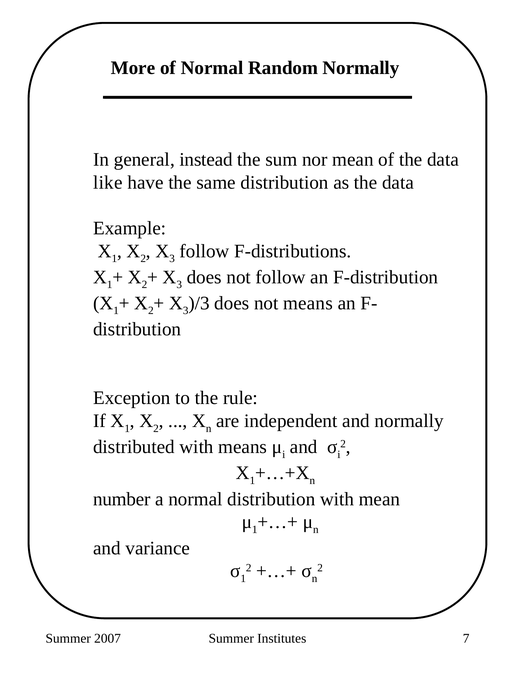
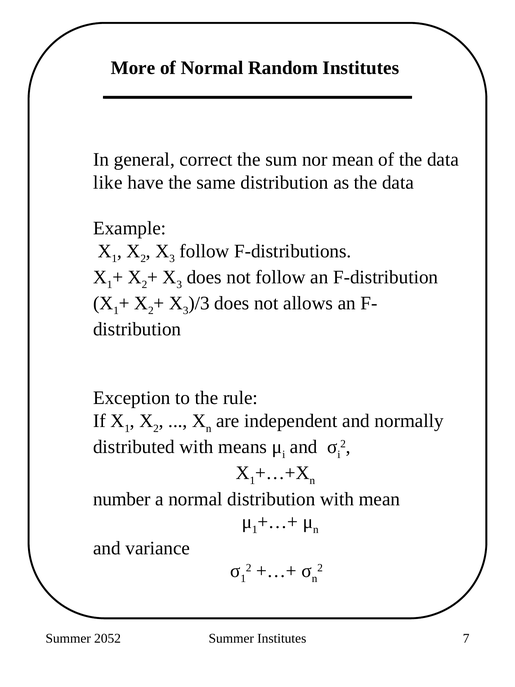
Random Normally: Normally -> Institutes
instead: instead -> correct
not means: means -> allows
2007: 2007 -> 2052
